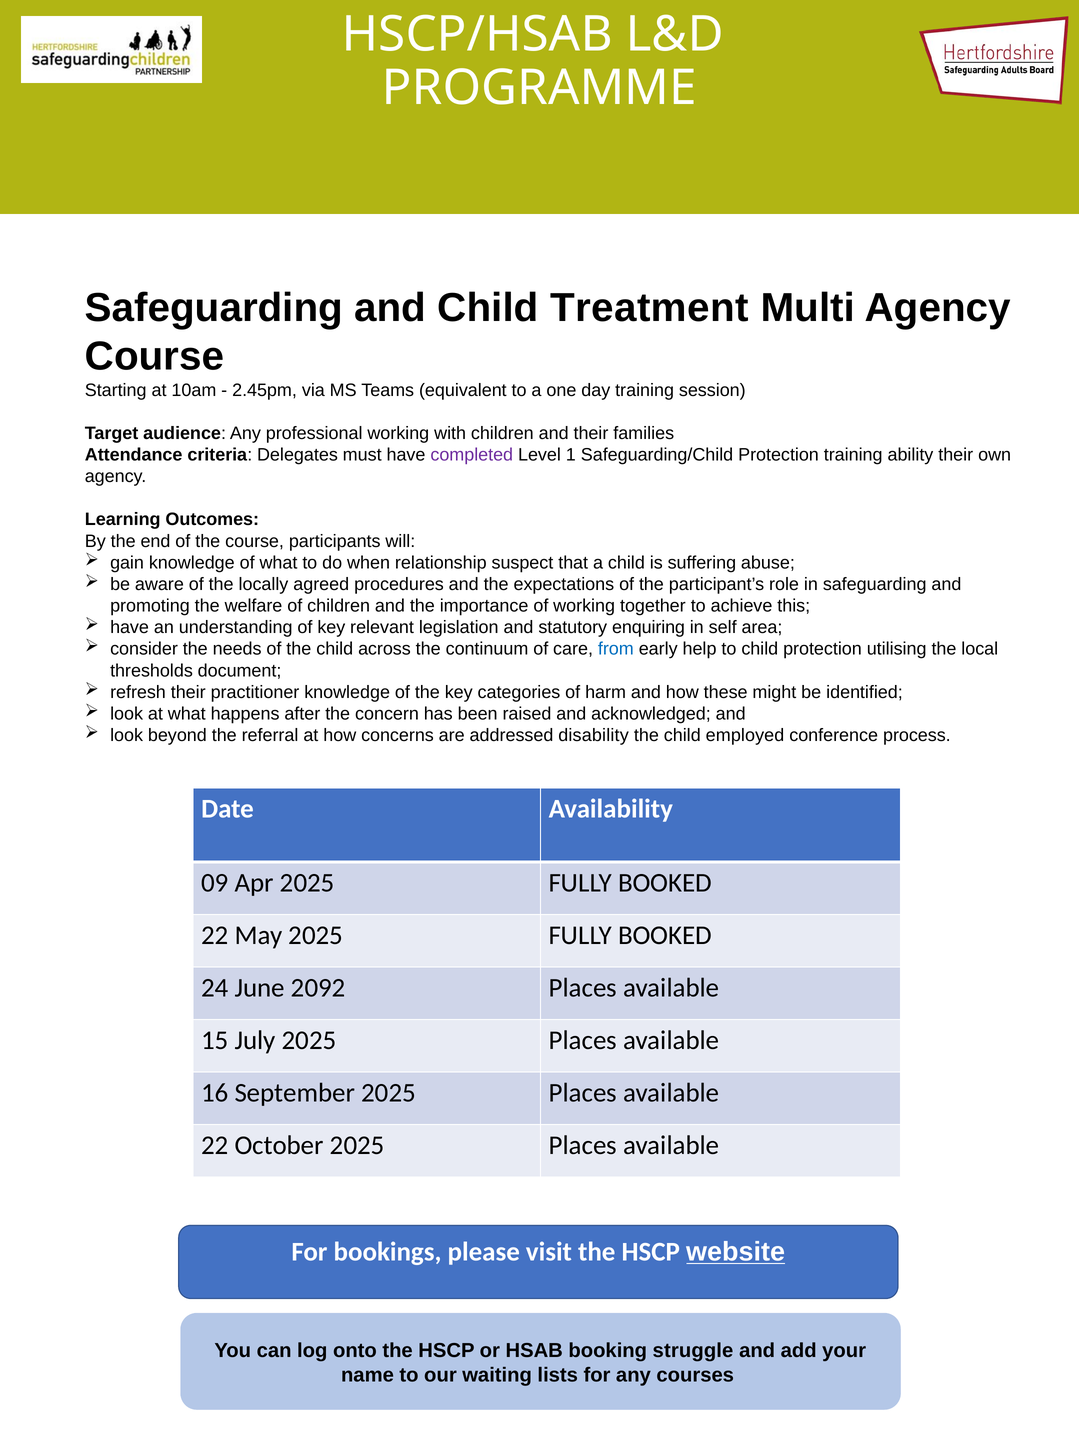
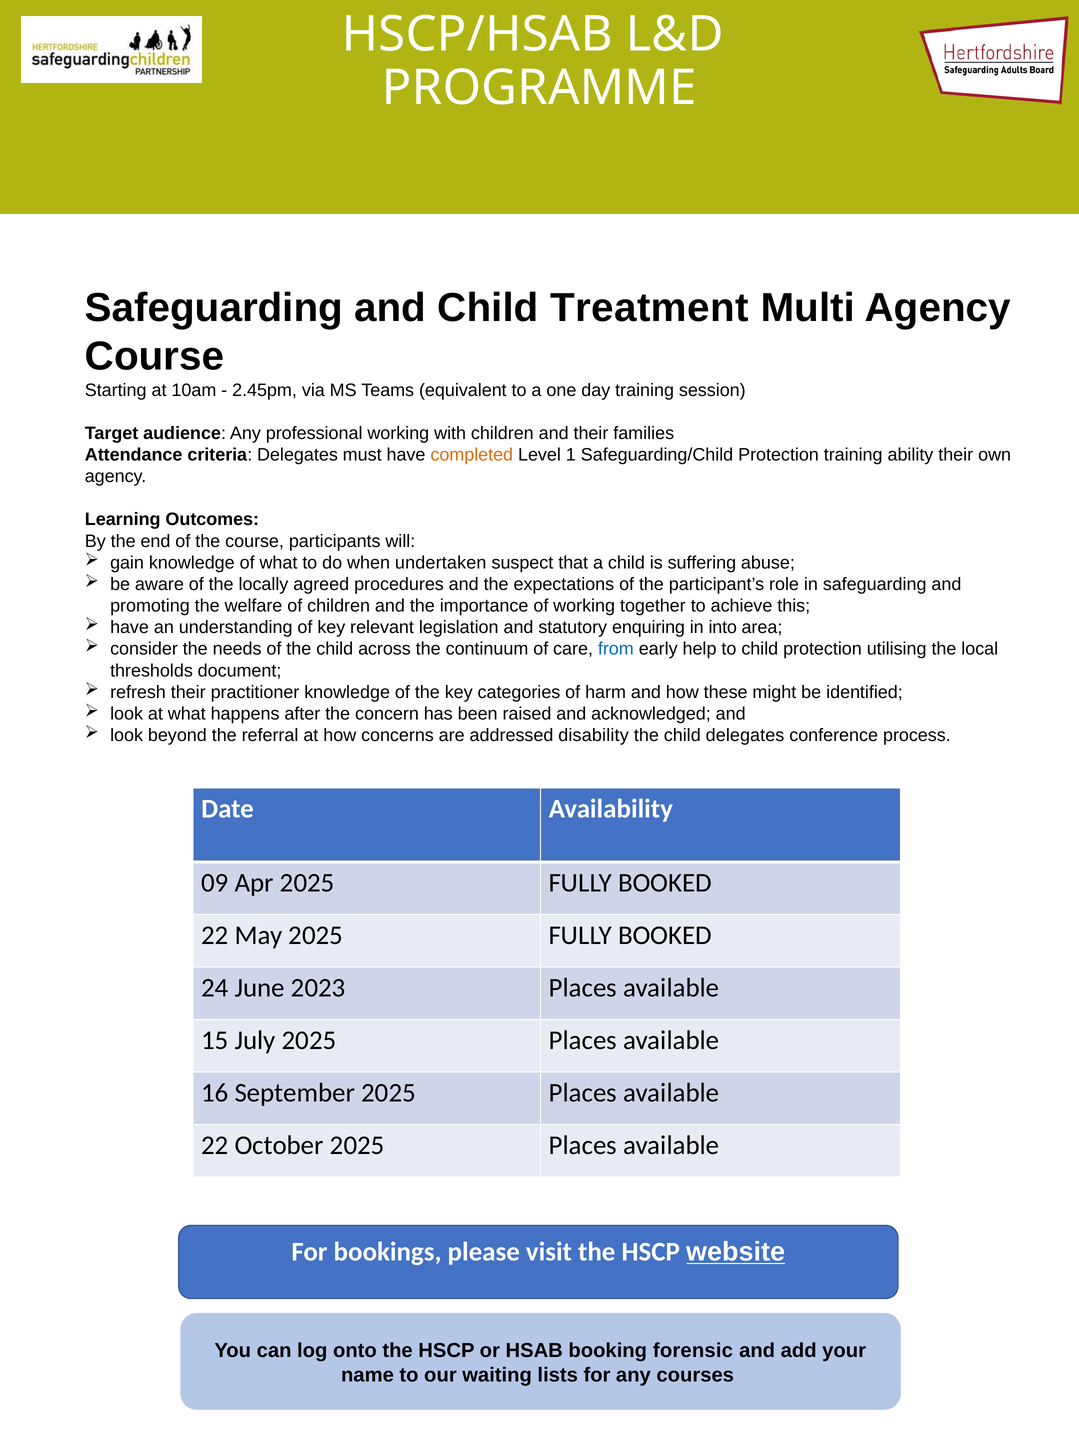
completed colour: purple -> orange
relationship: relationship -> undertaken
self: self -> into
child employed: employed -> delegates
2092: 2092 -> 2023
struggle: struggle -> forensic
